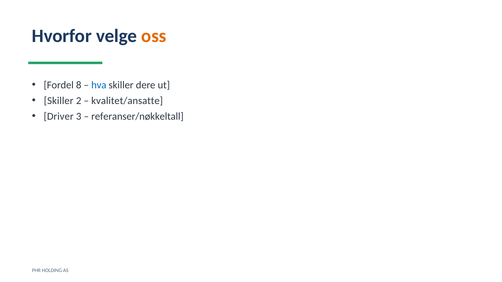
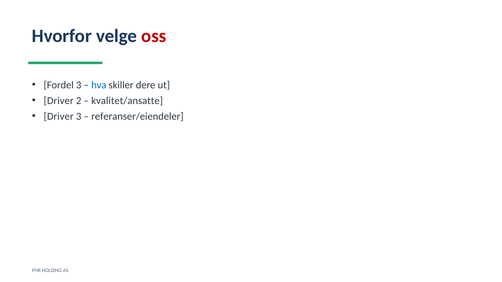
oss colour: orange -> red
Fordel 8: 8 -> 3
Skiller at (59, 101): Skiller -> Driver
referanser/nøkkeltall: referanser/nøkkeltall -> referanser/eiendeler
